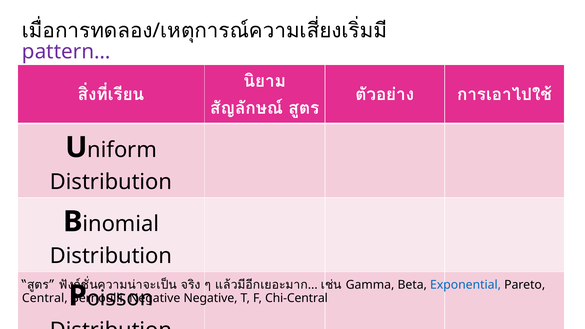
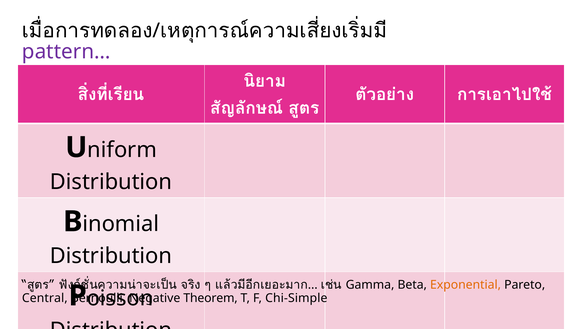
Exponential colour: blue -> orange
Negative at (210, 298): Negative -> Theorem
Chi-Central: Chi-Central -> Chi-Simple
